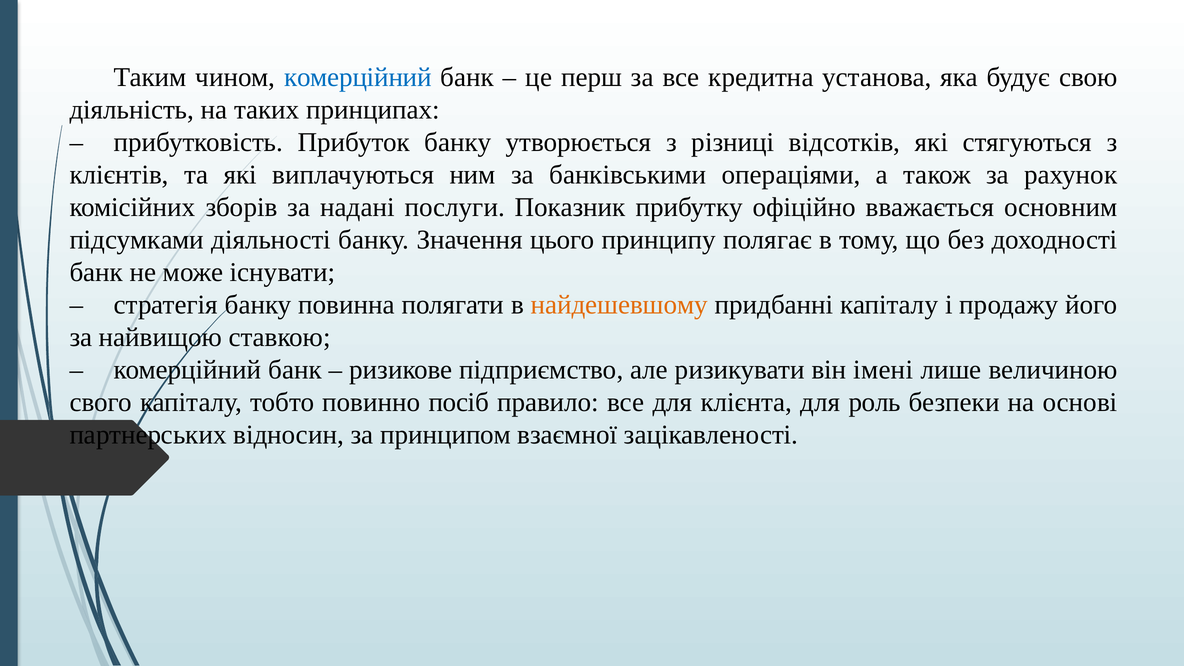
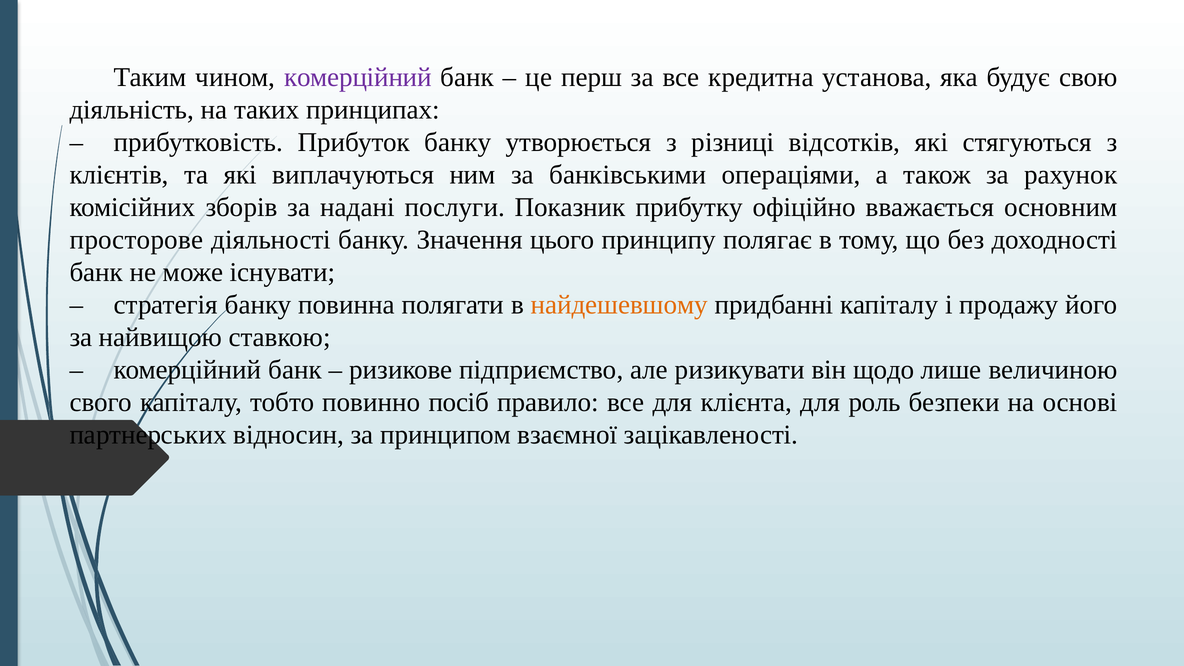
комерційний at (358, 77) colour: blue -> purple
підсумками: підсумками -> просторове
імені: імені -> щодо
